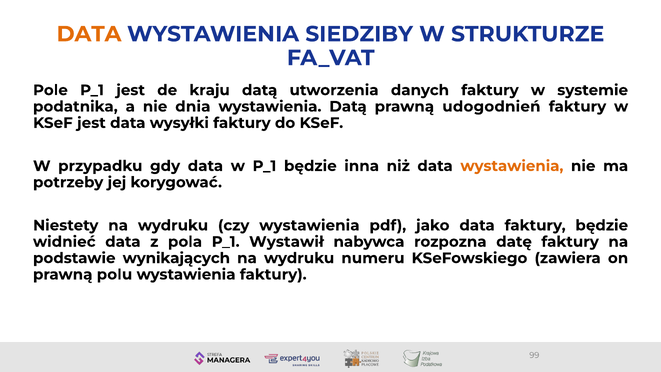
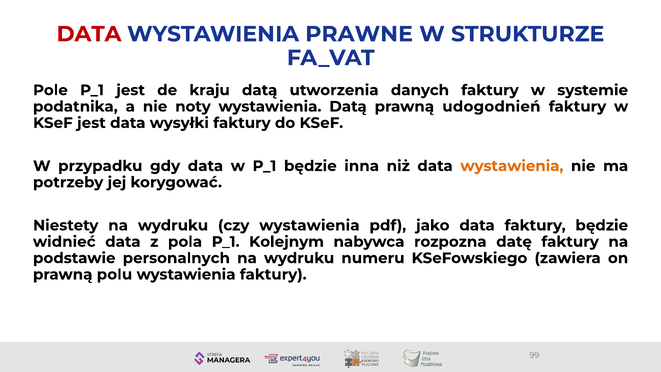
DATA at (89, 34) colour: orange -> red
SIEDZIBY: SIEDZIBY -> PRAWNE
dnia: dnia -> noty
Wystawił: Wystawił -> Kolejnym
wynikających: wynikających -> personalnych
